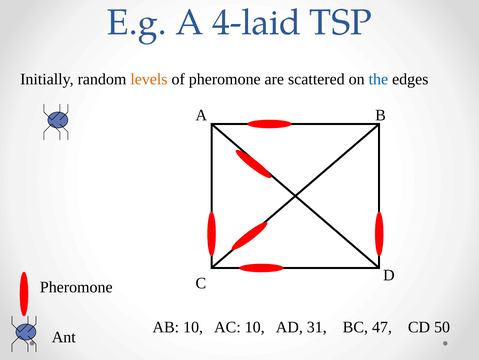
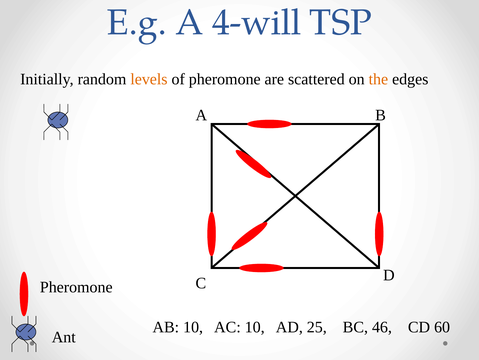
4-laid: 4-laid -> 4-will
the colour: blue -> orange
31: 31 -> 25
47: 47 -> 46
50: 50 -> 60
